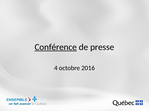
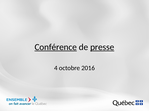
presse underline: none -> present
